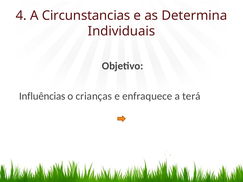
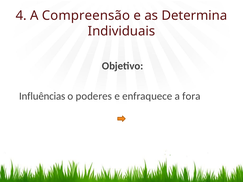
Circunstancias: Circunstancias -> Compreensão
crianças: crianças -> poderes
terá: terá -> fora
